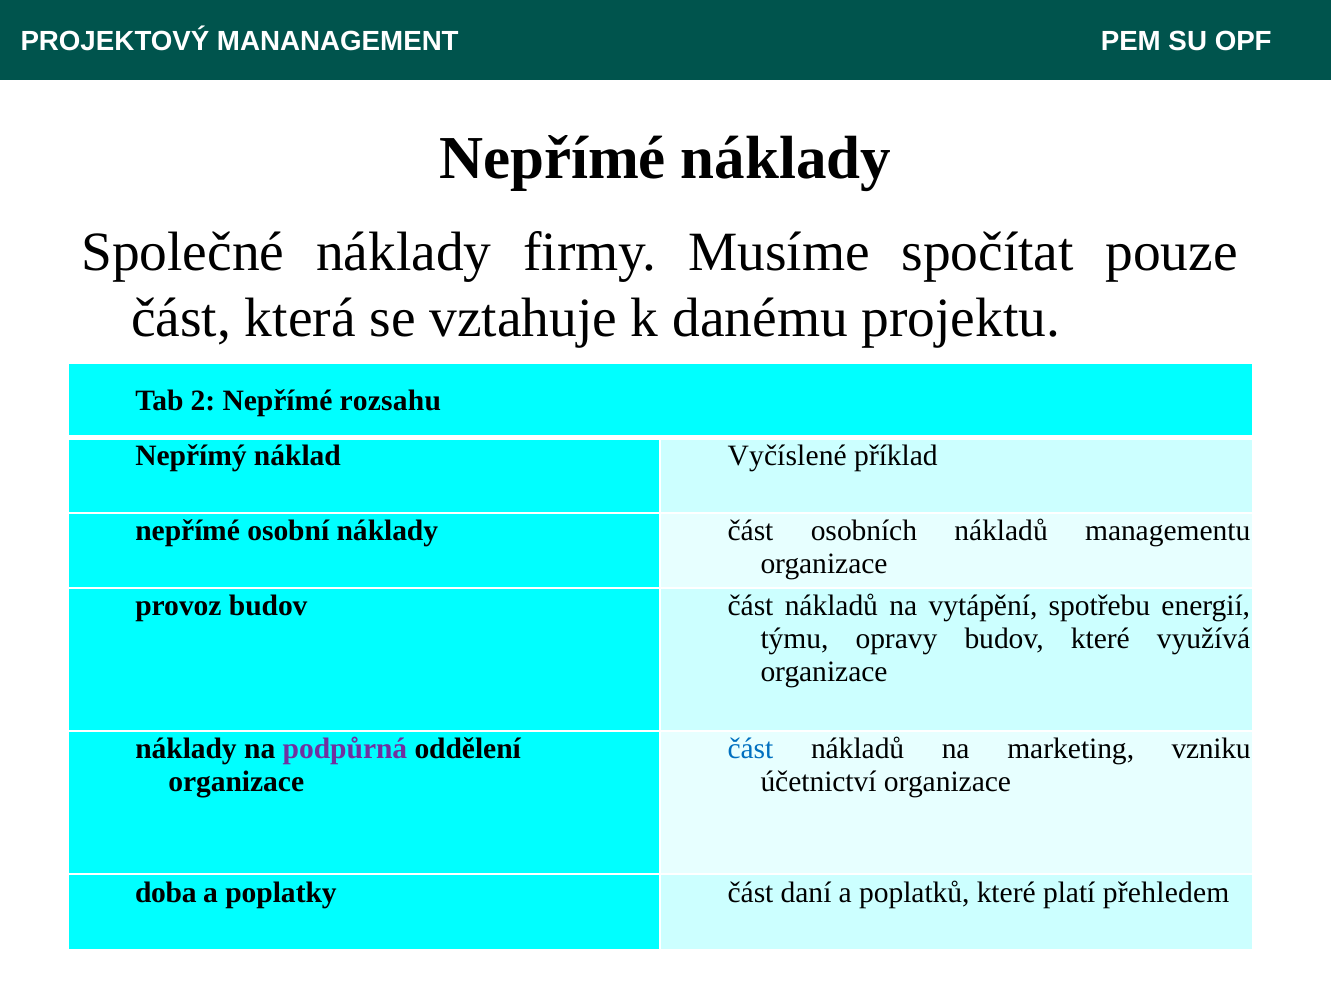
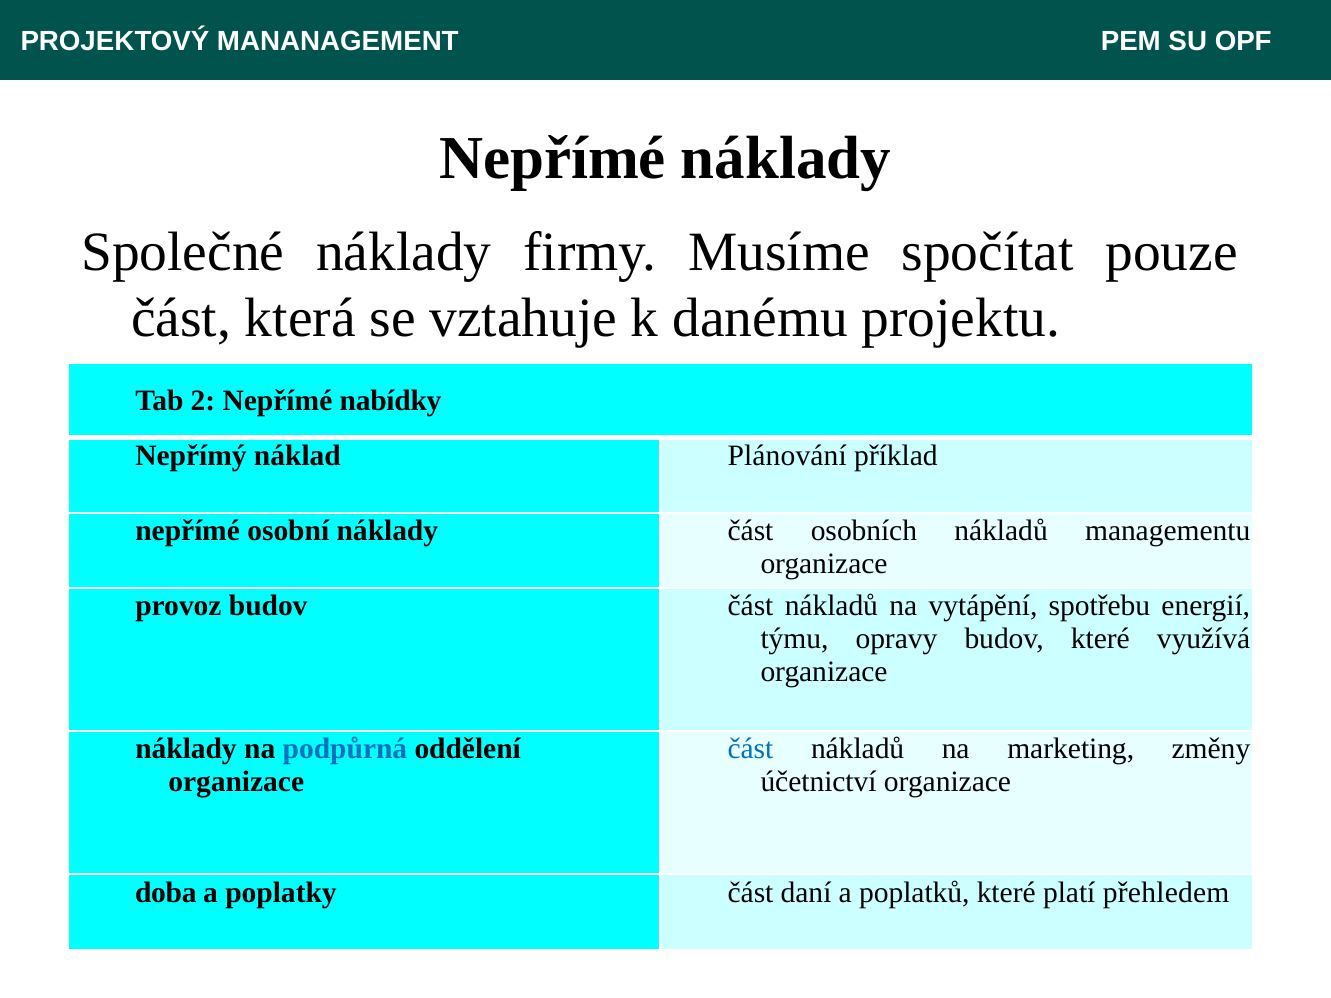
rozsahu: rozsahu -> nabídky
Vyčíslené: Vyčíslené -> Plánování
podpůrná colour: purple -> blue
vzniku: vzniku -> změny
